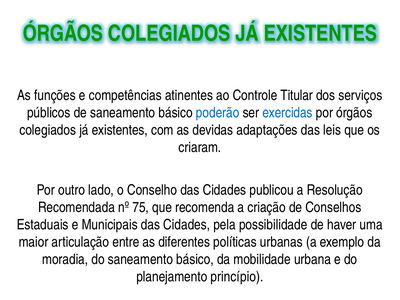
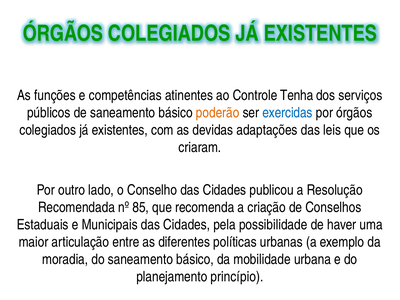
Titular: Titular -> Tenha
poderão colour: blue -> orange
75: 75 -> 85
